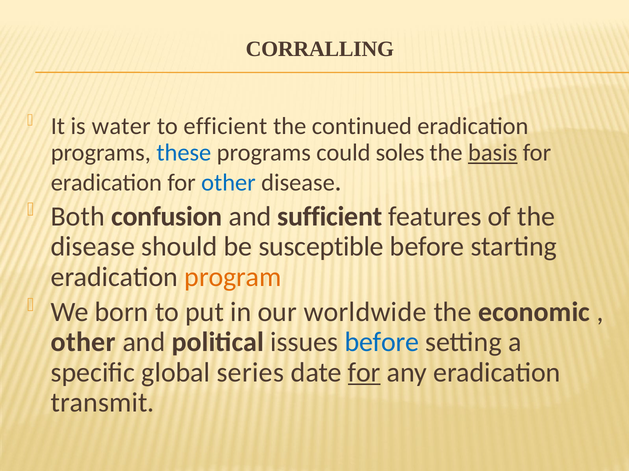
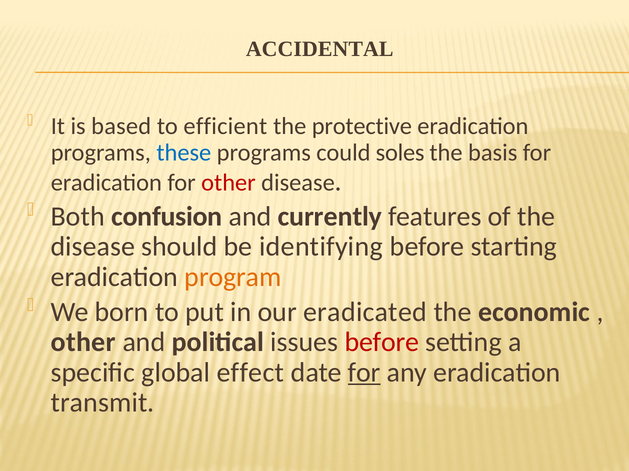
CORRALLING: CORRALLING -> ACCIDENTAL
water: water -> based
continued: continued -> protective
basis underline: present -> none
other at (228, 183) colour: blue -> red
sufficient: sufficient -> currently
susceptible: susceptible -> identifying
worldwide: worldwide -> eradicated
before at (382, 343) colour: blue -> red
series: series -> effect
